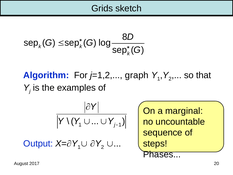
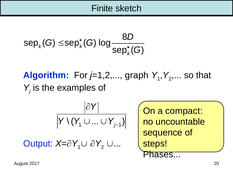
Grids: Grids -> Finite
marginal: marginal -> compact
